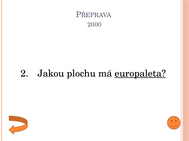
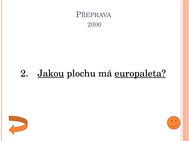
Jakou underline: none -> present
